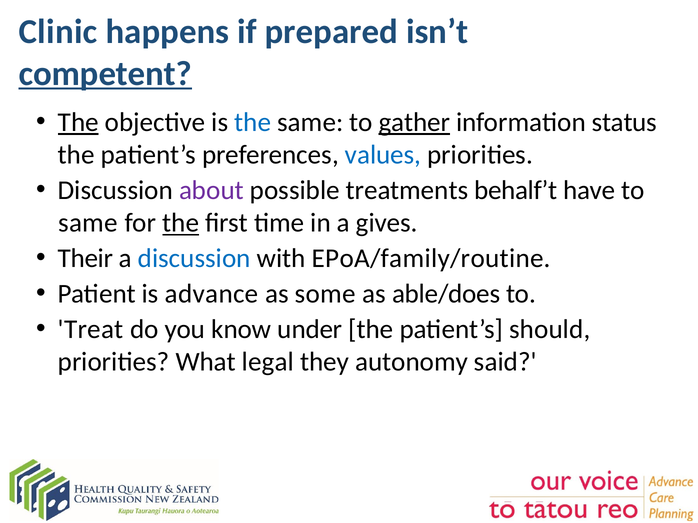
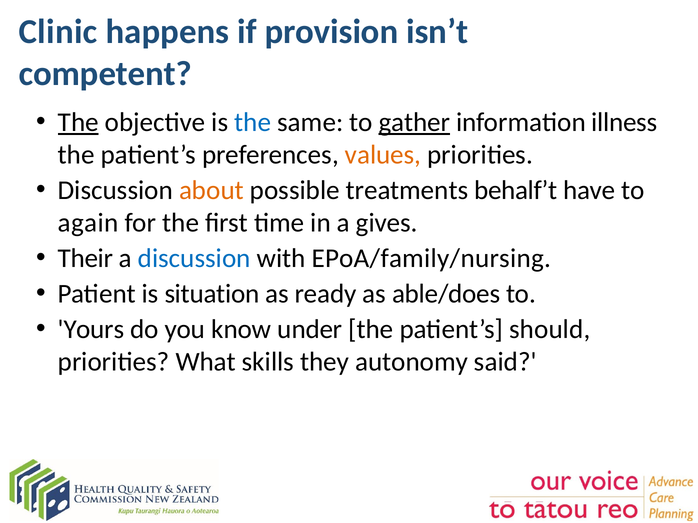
prepared: prepared -> provision
competent underline: present -> none
status: status -> illness
values colour: blue -> orange
about colour: purple -> orange
same at (88, 223): same -> again
the at (181, 223) underline: present -> none
EPoA/family/routine: EPoA/family/routine -> EPoA/family/nursing
advance: advance -> situation
some: some -> ready
Treat: Treat -> Yours
legal: legal -> skills
